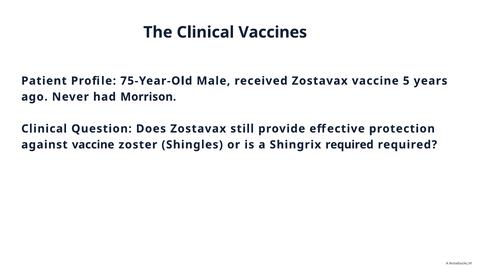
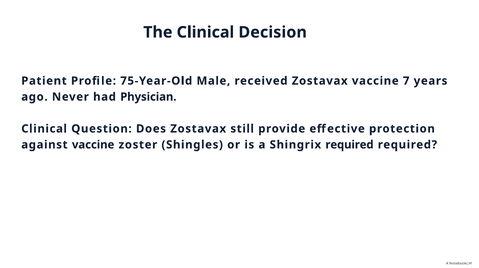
Vaccines: Vaccines -> Decision
5: 5 -> 7
Morrison: Morrison -> Physician
